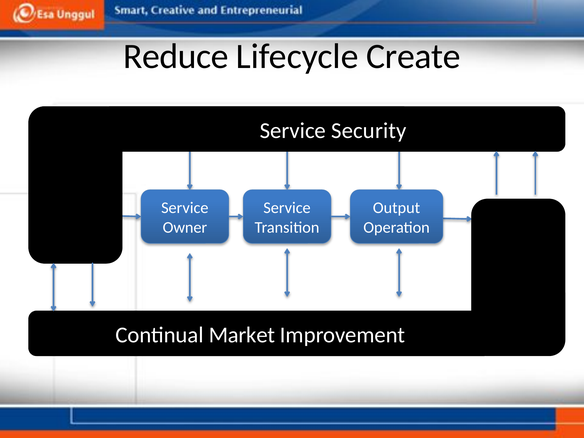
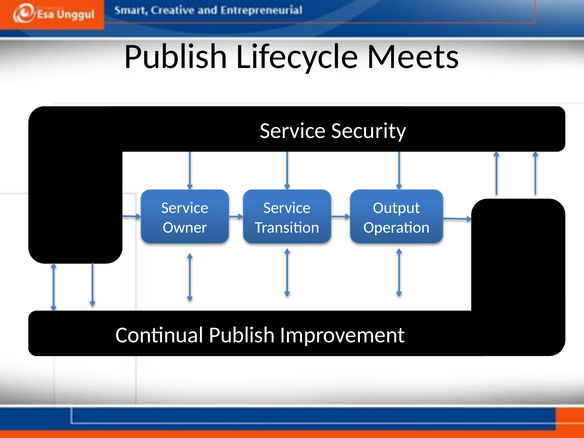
Reduce at (176, 57): Reduce -> Publish
Create: Create -> Meets
Continual Market: Market -> Publish
